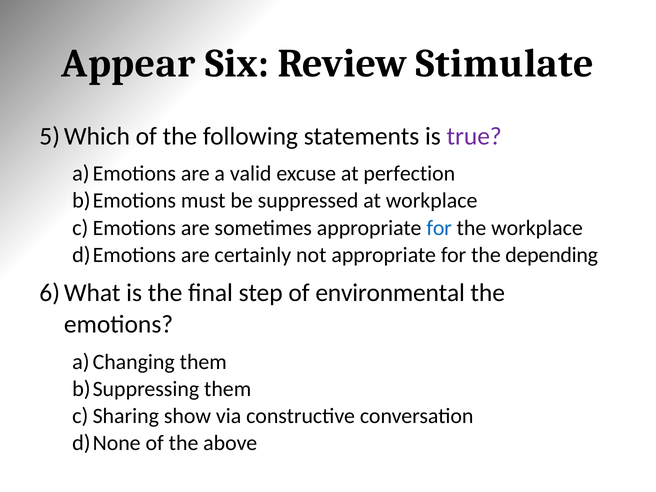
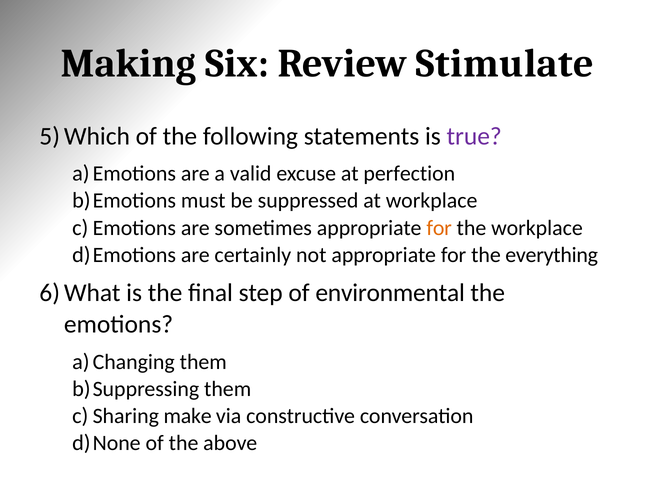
Appear: Appear -> Making
for at (439, 228) colour: blue -> orange
depending: depending -> everything
show: show -> make
